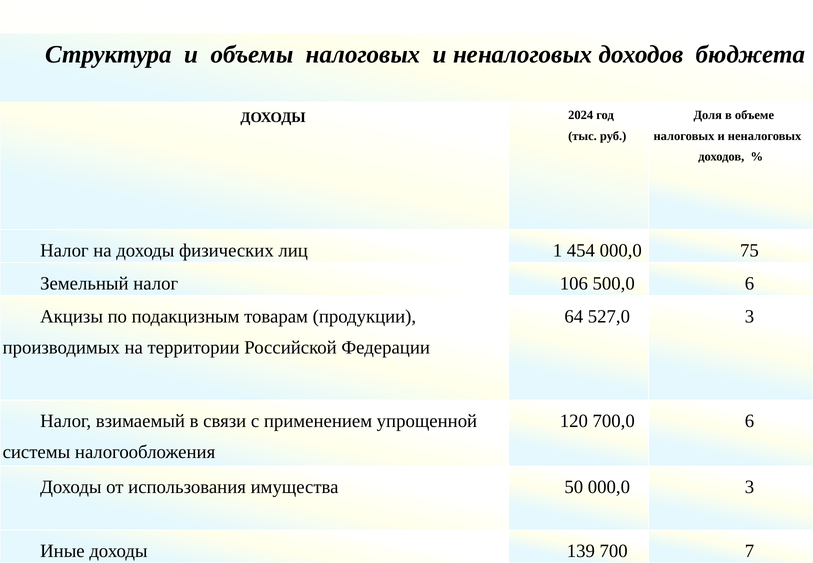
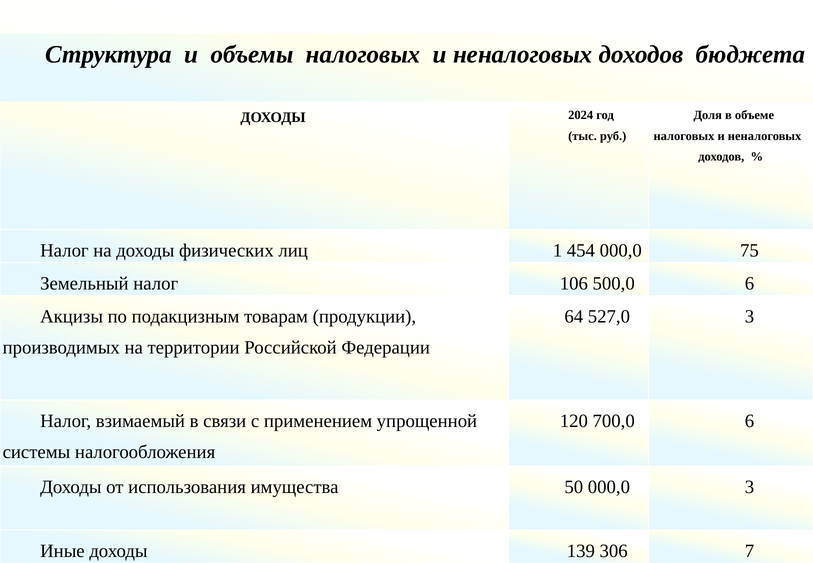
700: 700 -> 306
